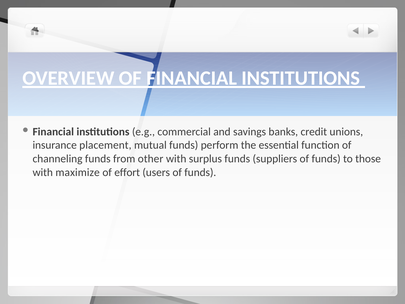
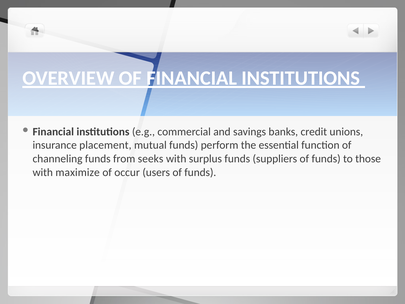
other: other -> seeks
effort: effort -> occur
